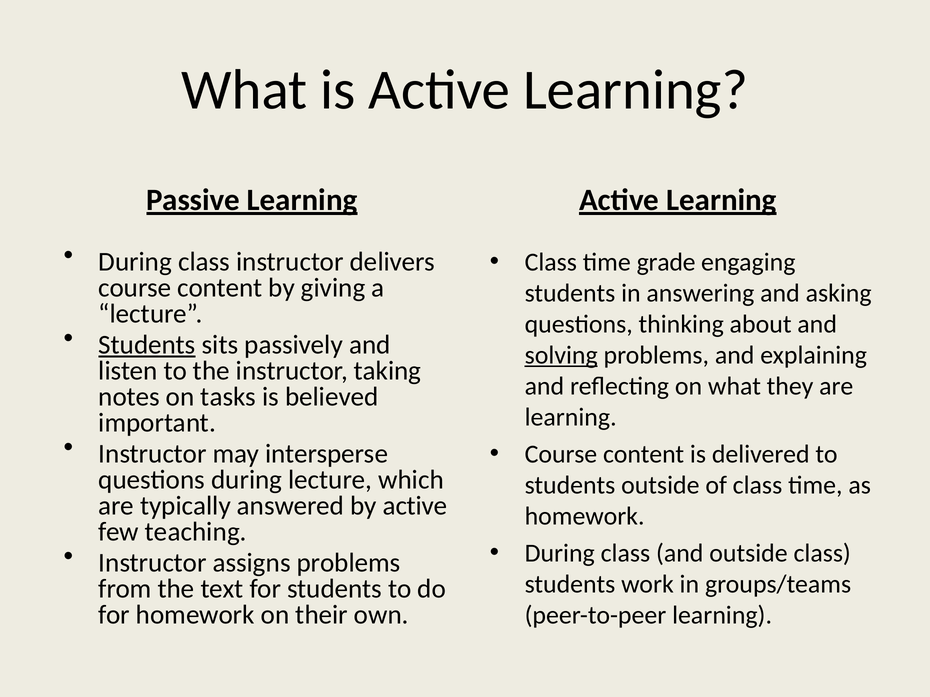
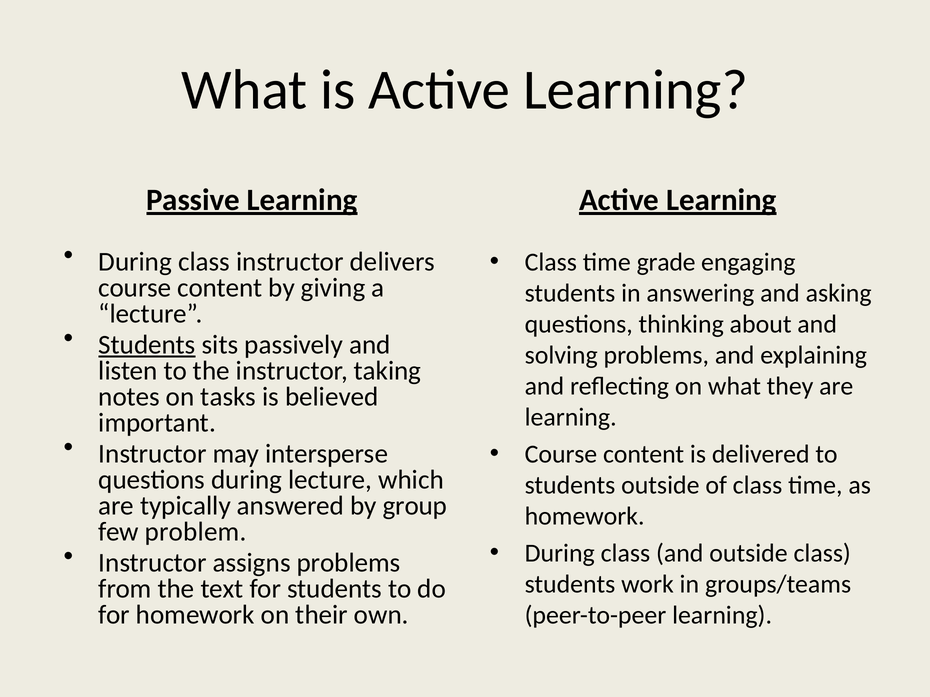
solving underline: present -> none
by active: active -> group
teaching: teaching -> problem
